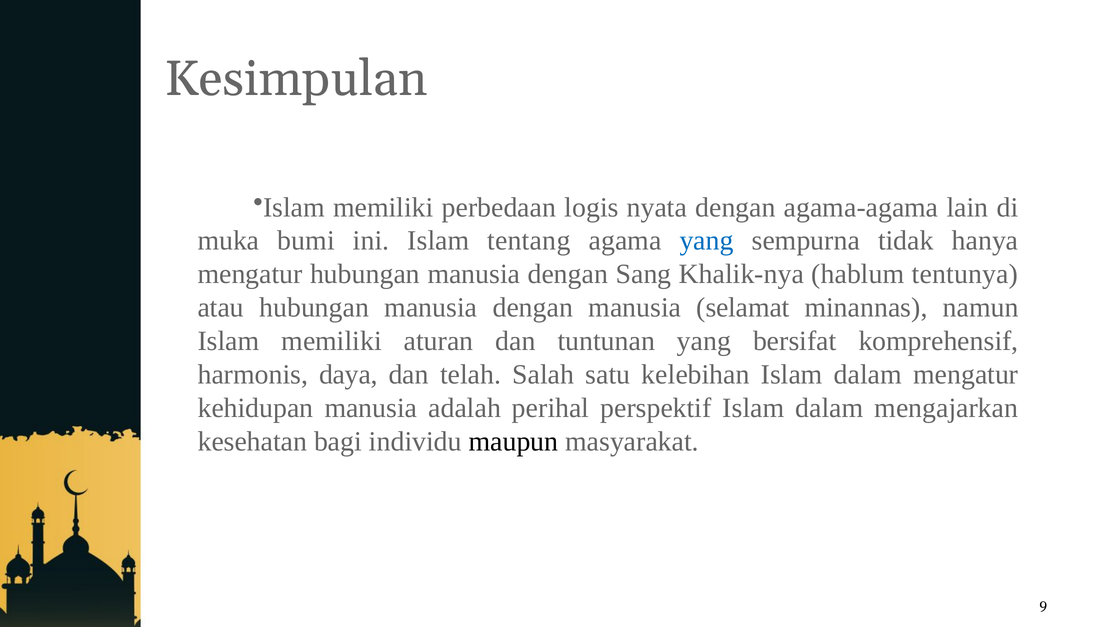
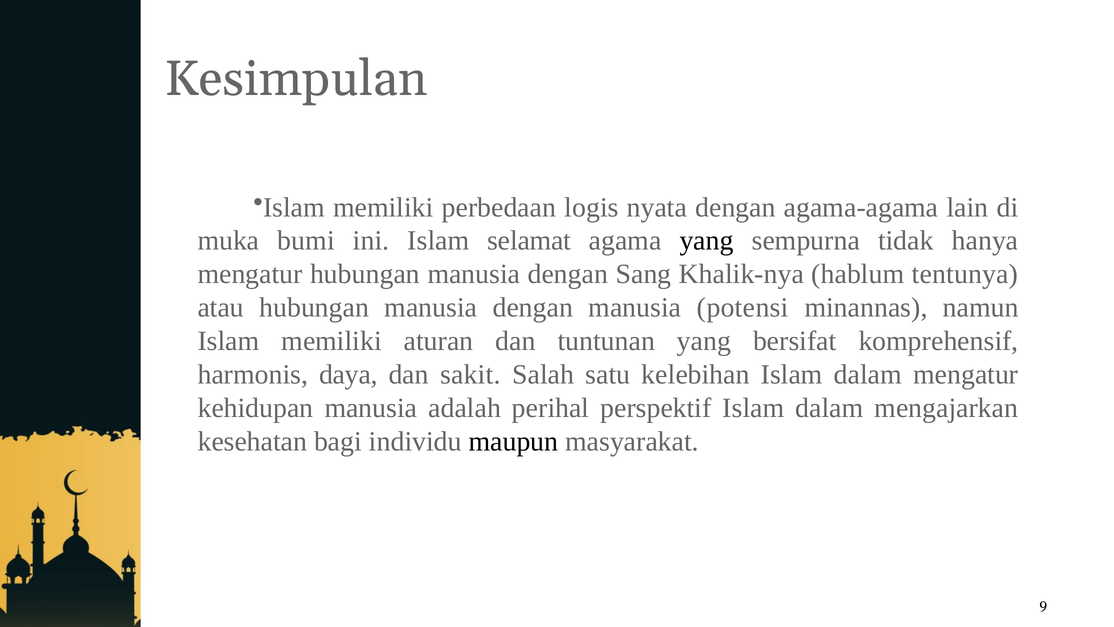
tentang: tentang -> selamat
yang at (707, 241) colour: blue -> black
selamat: selamat -> potensi
telah: telah -> sakit
